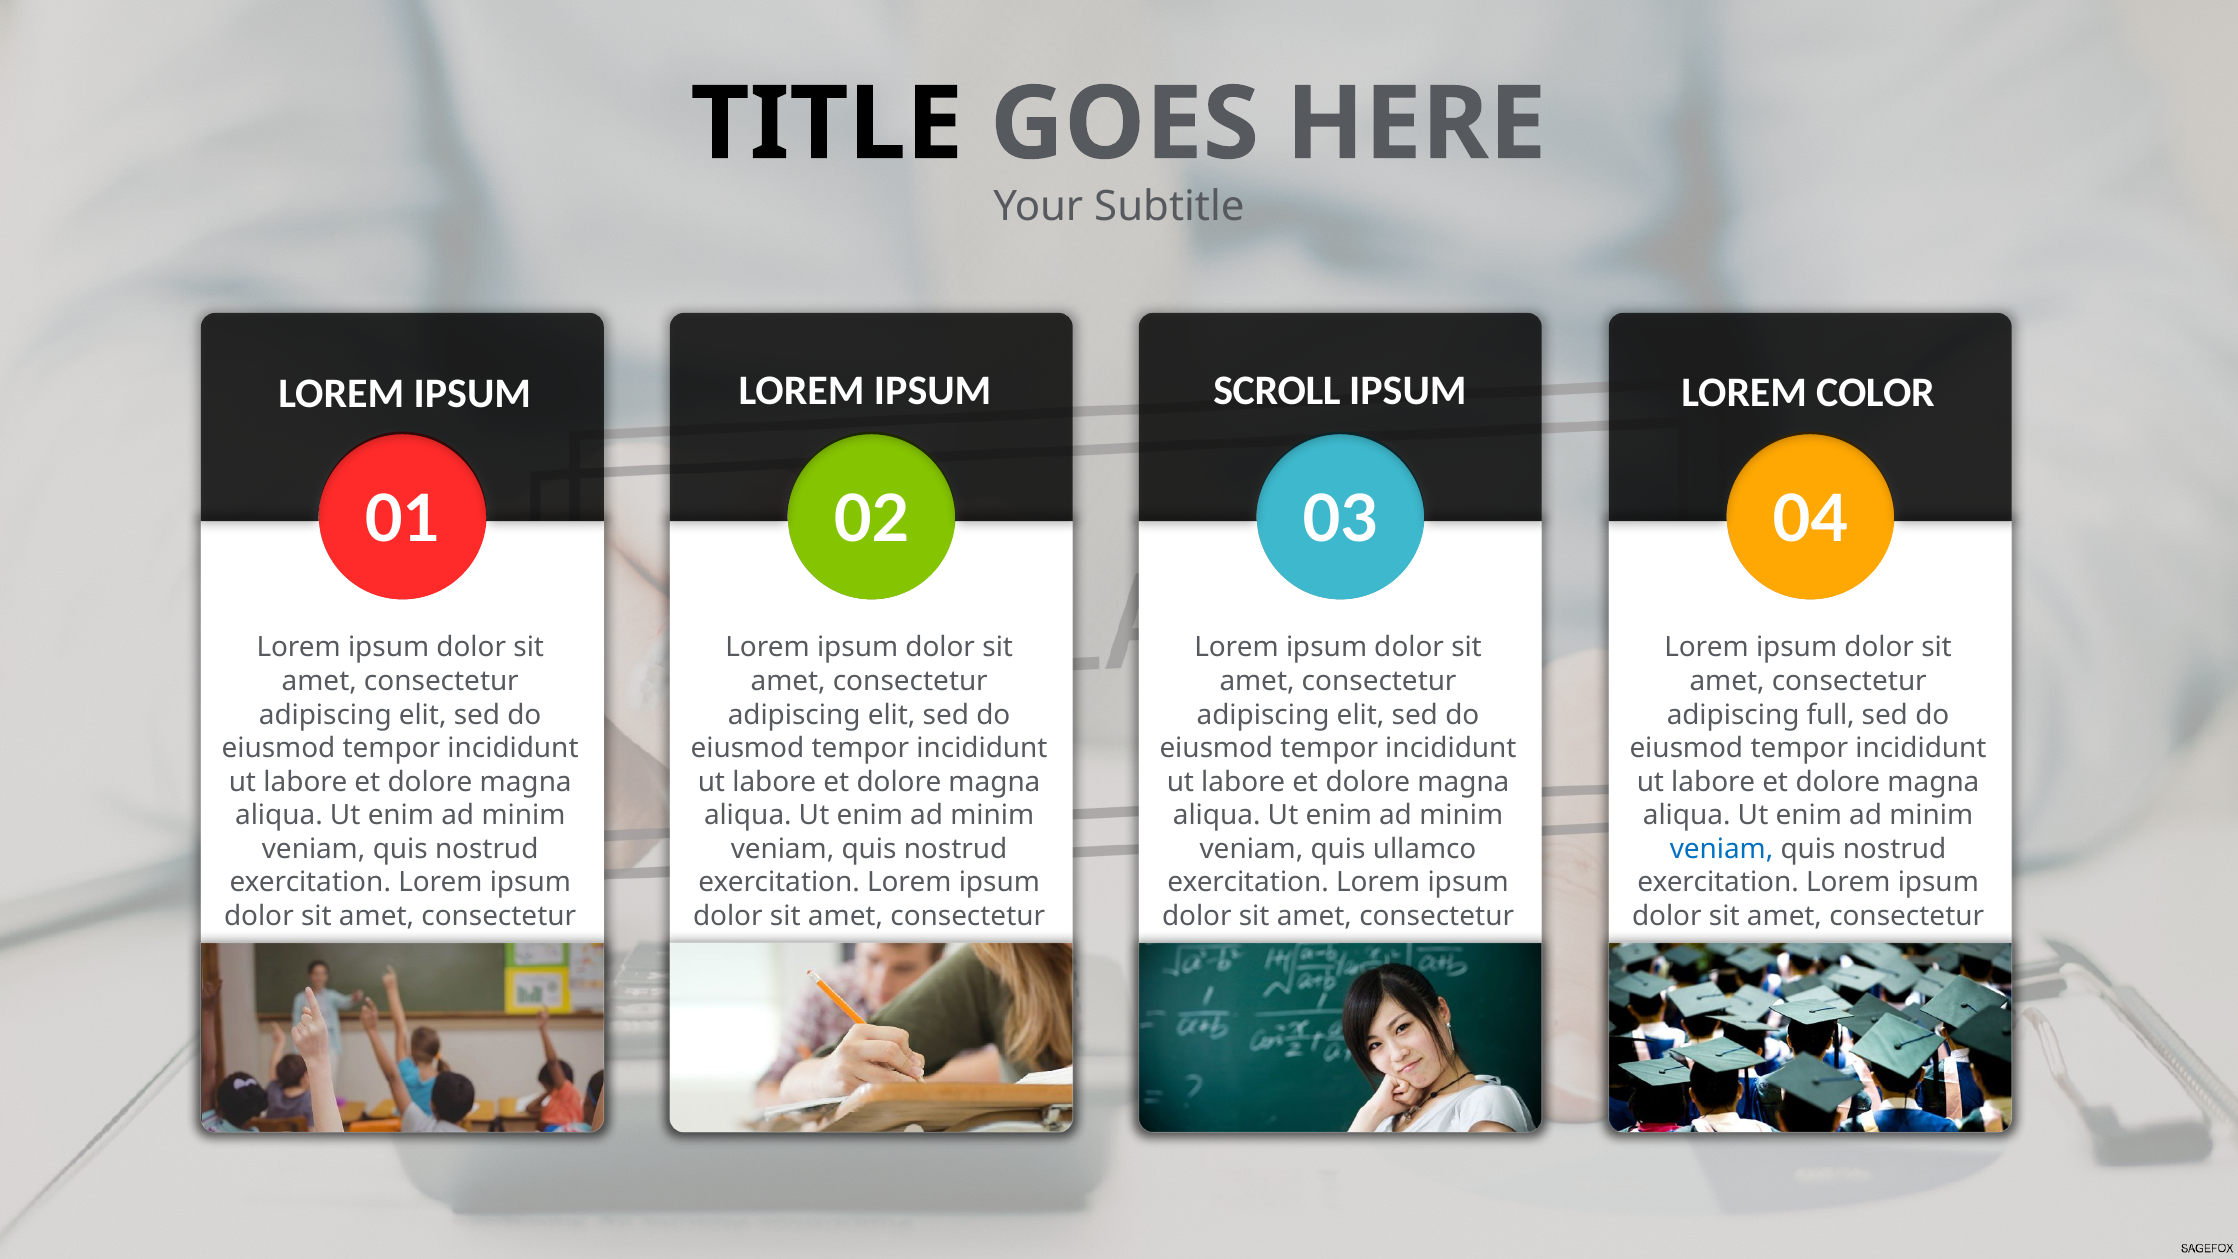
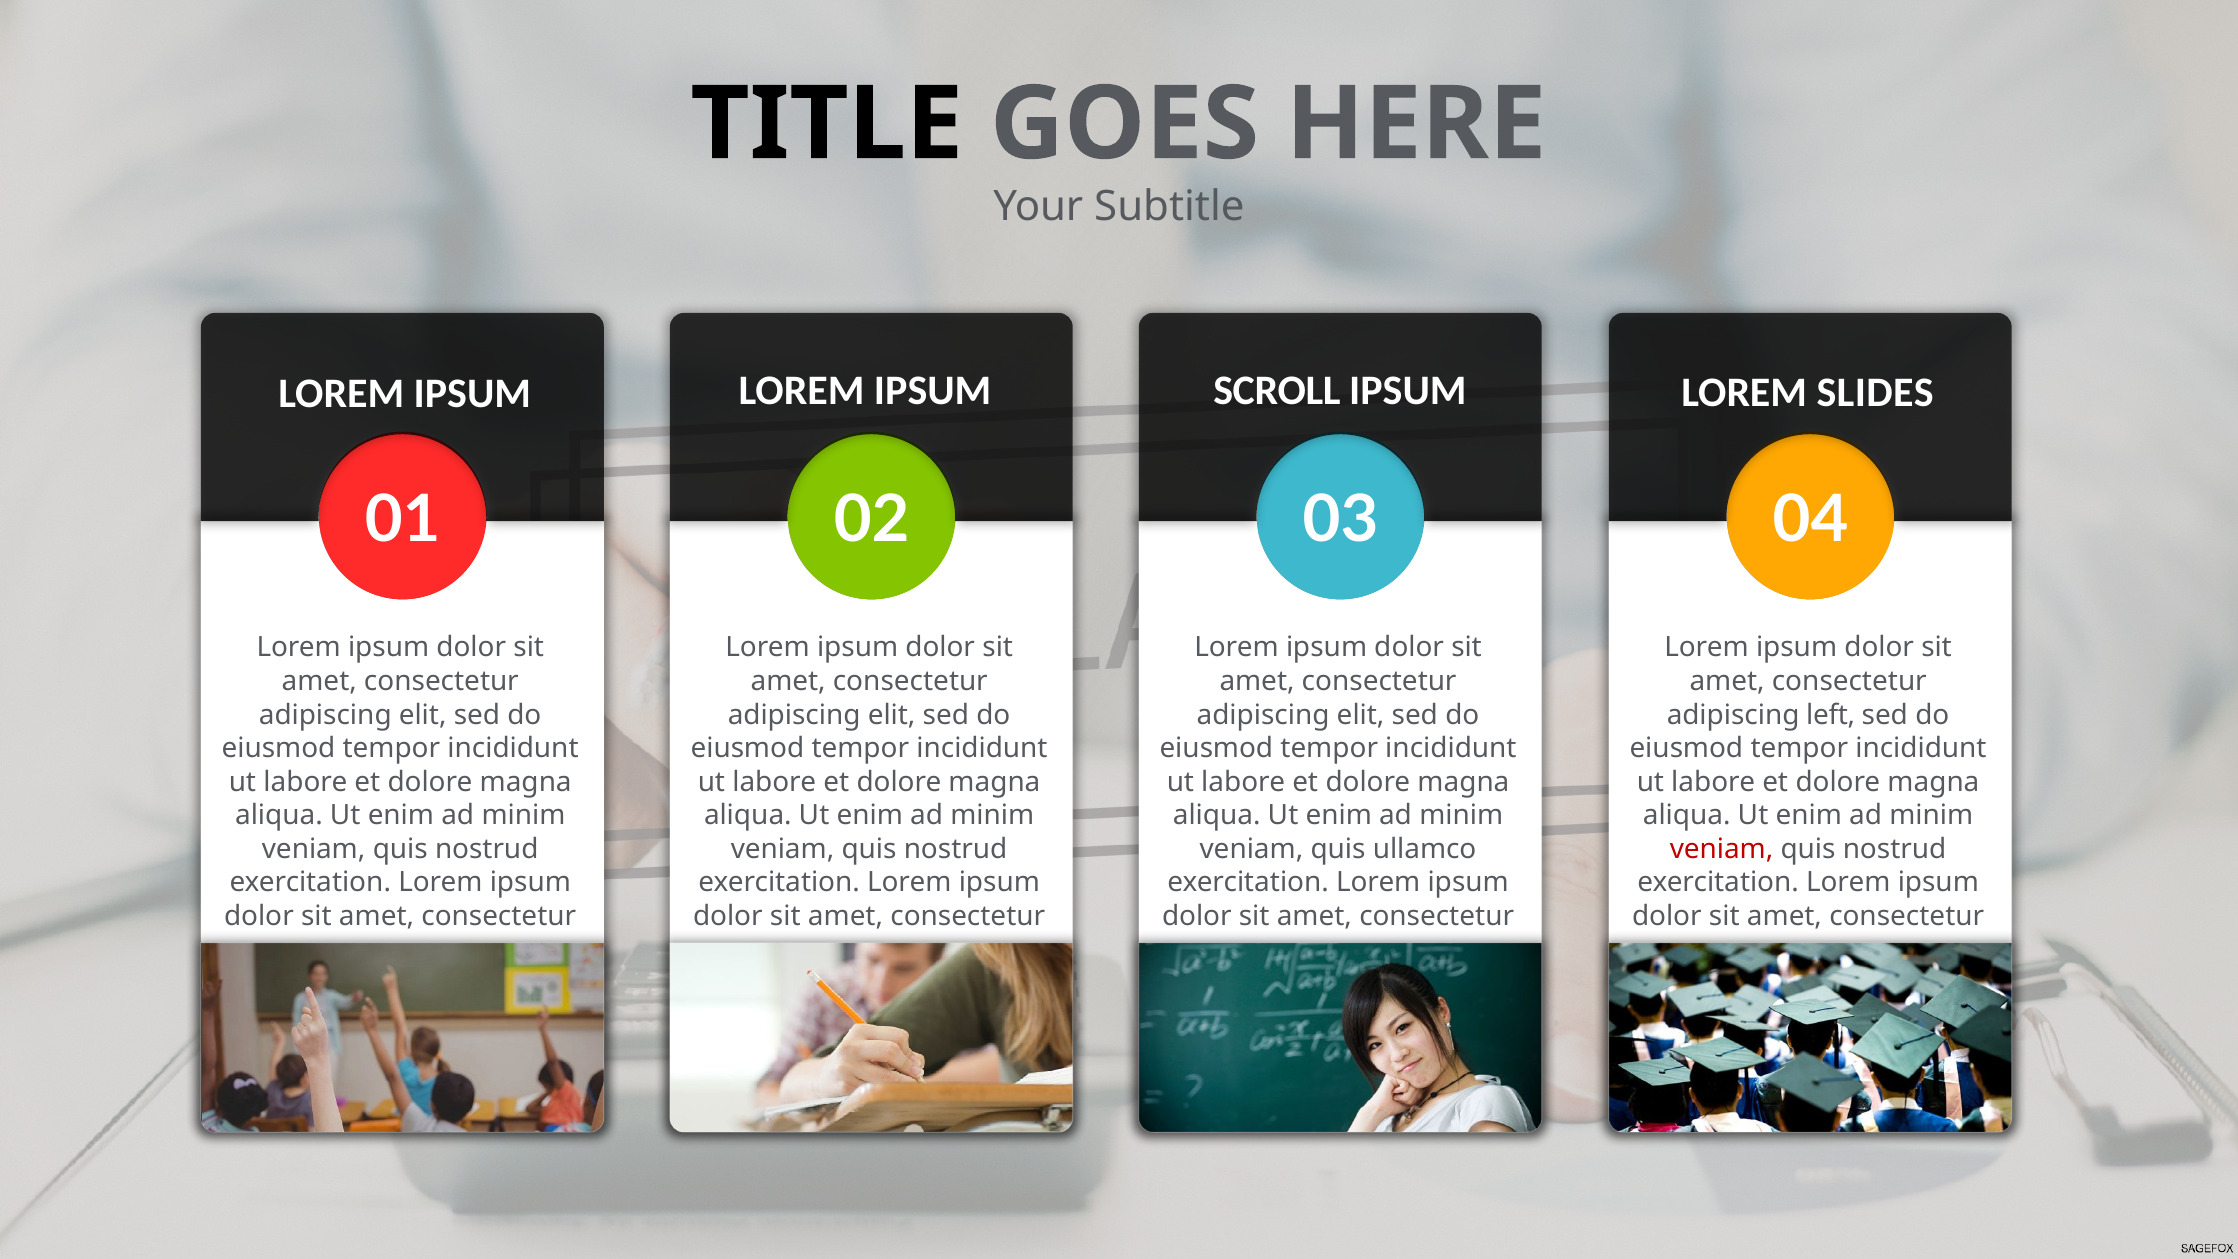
COLOR: COLOR -> SLIDES
full: full -> left
veniam at (1722, 849) colour: blue -> red
